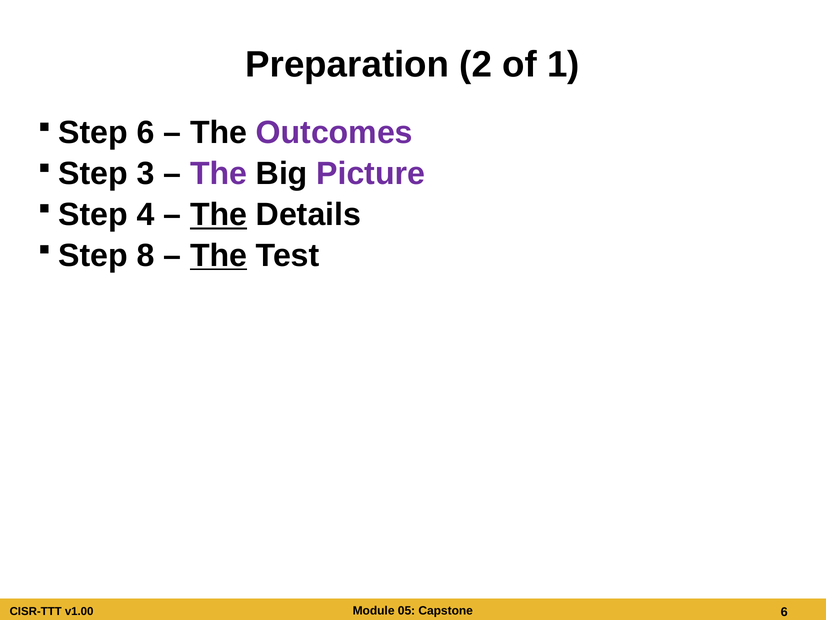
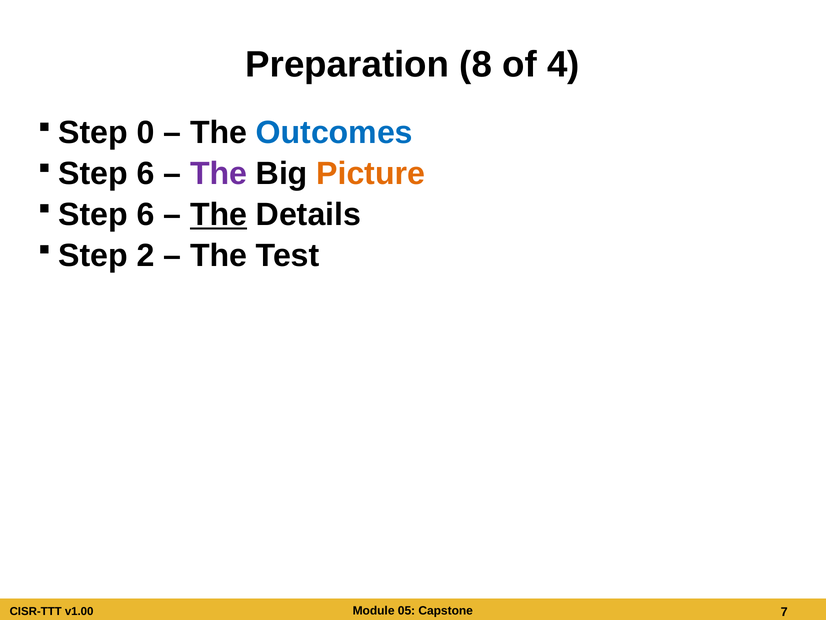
2: 2 -> 8
1: 1 -> 4
Step 6: 6 -> 0
Outcomes colour: purple -> blue
3 at (146, 173): 3 -> 6
Picture colour: purple -> orange
4 at (146, 214): 4 -> 6
8: 8 -> 2
The at (219, 255) underline: present -> none
6 at (784, 611): 6 -> 7
